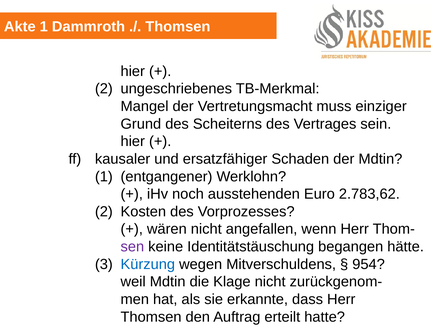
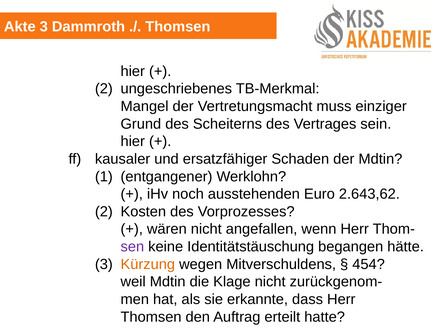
Akte 1: 1 -> 3
2.783,62: 2.783,62 -> 2.643,62
Kürzung colour: blue -> orange
954: 954 -> 454
